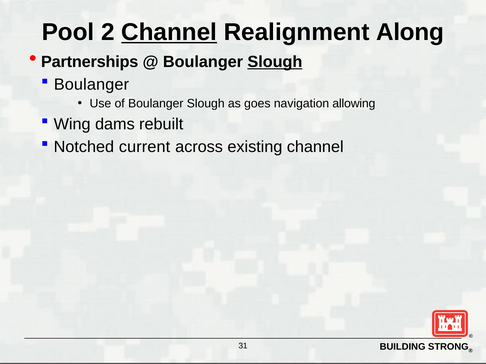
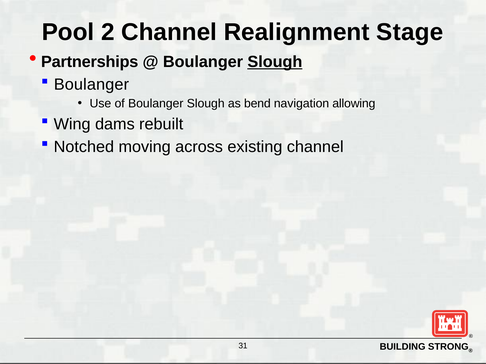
Channel at (169, 32) underline: present -> none
Along: Along -> Stage
goes: goes -> bend
current: current -> moving
